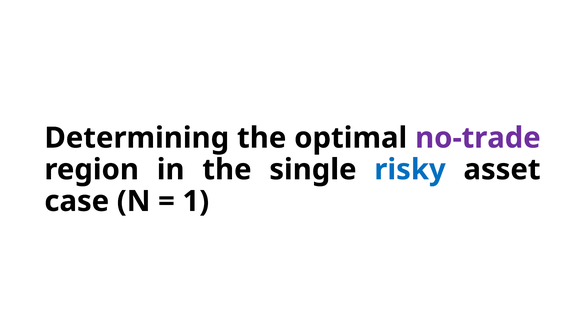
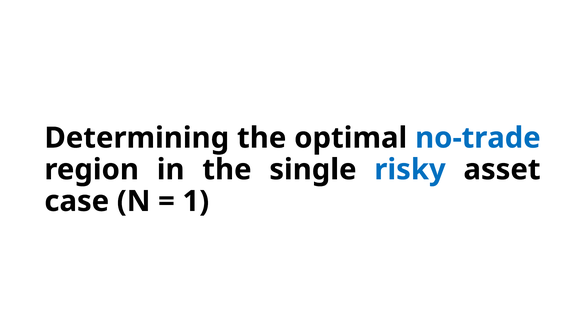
no-trade colour: purple -> blue
